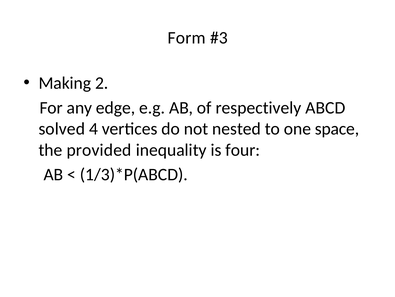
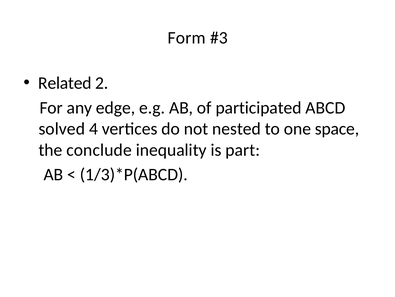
Making: Making -> Related
respectively: respectively -> participated
provided: provided -> conclude
four: four -> part
